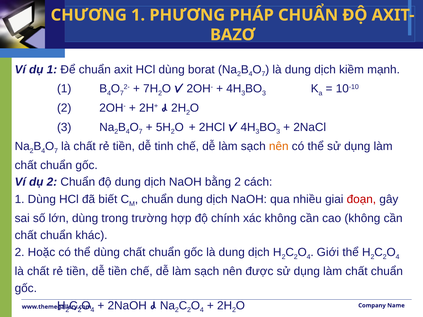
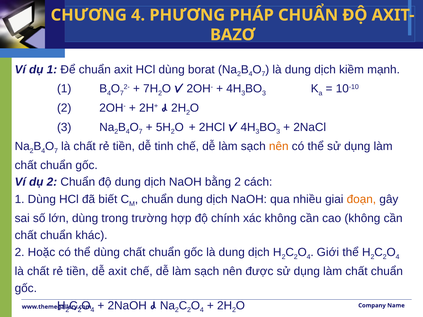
CHƯƠNG 1: 1 -> 4
đoạn colour: red -> orange
dễ tiền: tiền -> axit
